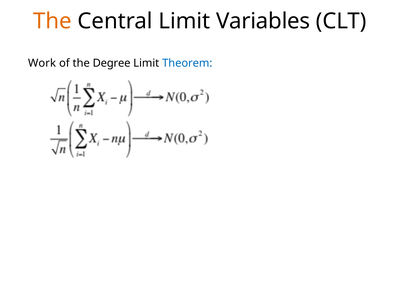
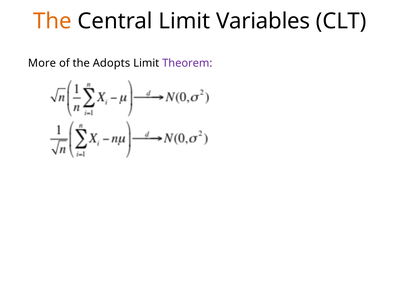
Work: Work -> More
Degree: Degree -> Adopts
Theorem colour: blue -> purple
